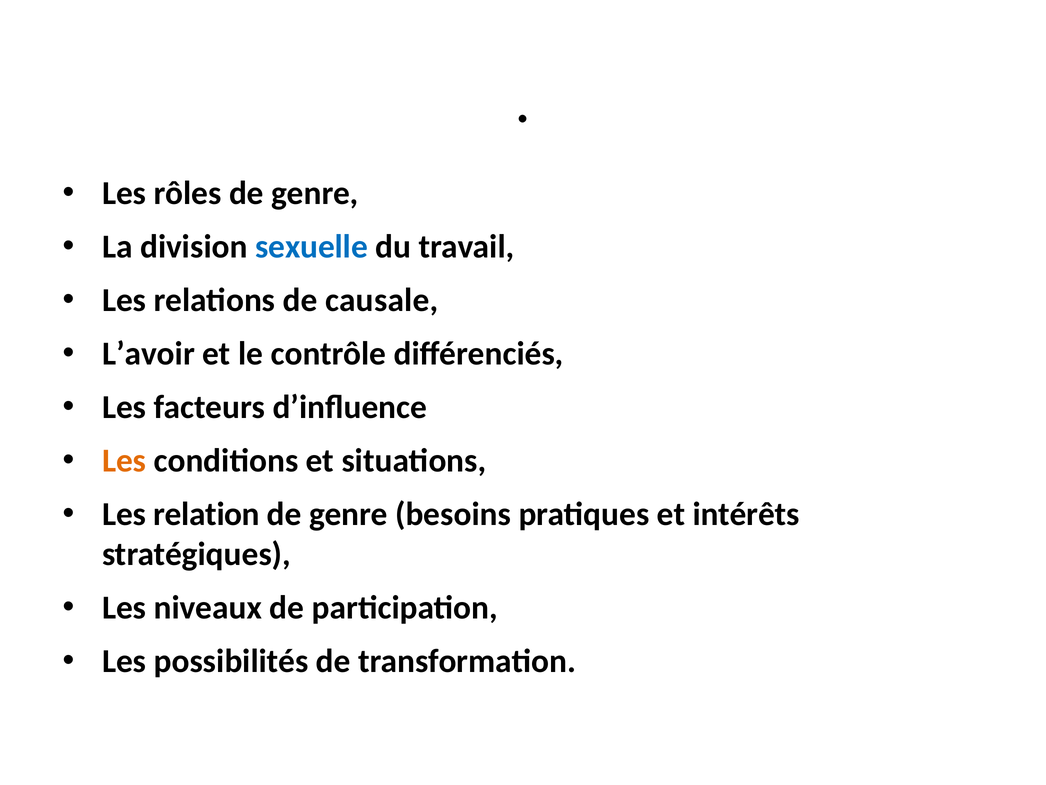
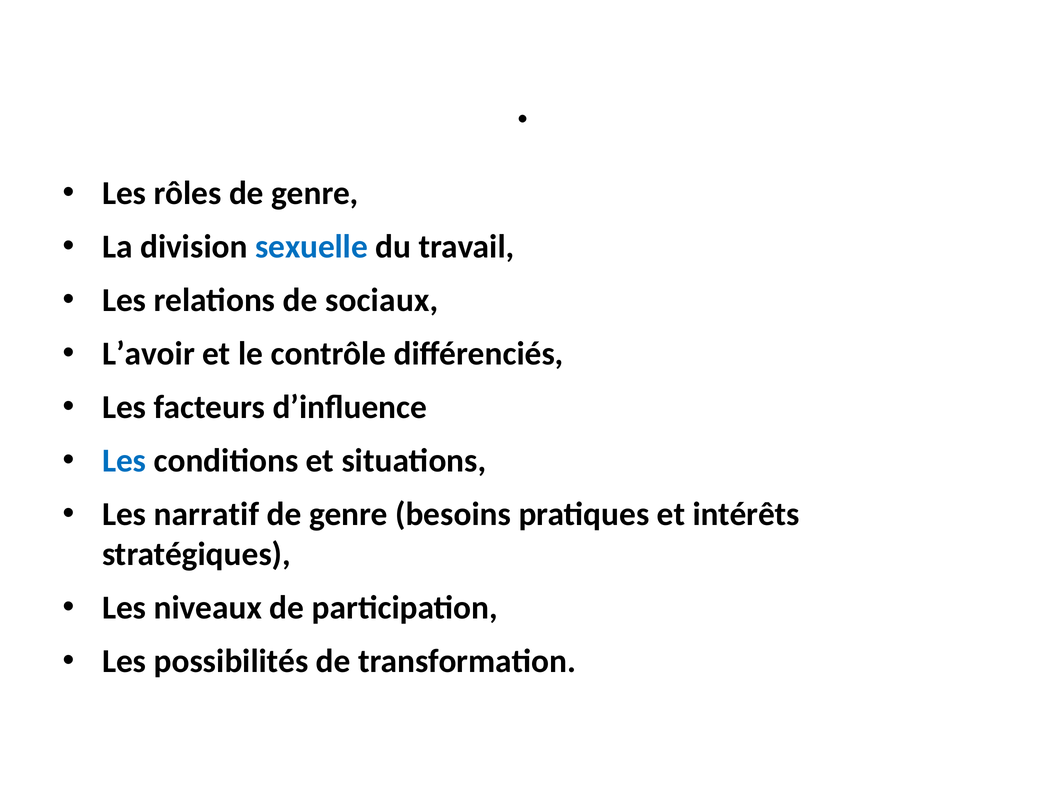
causale: causale -> sociaux
Les at (124, 461) colour: orange -> blue
relation: relation -> narratif
